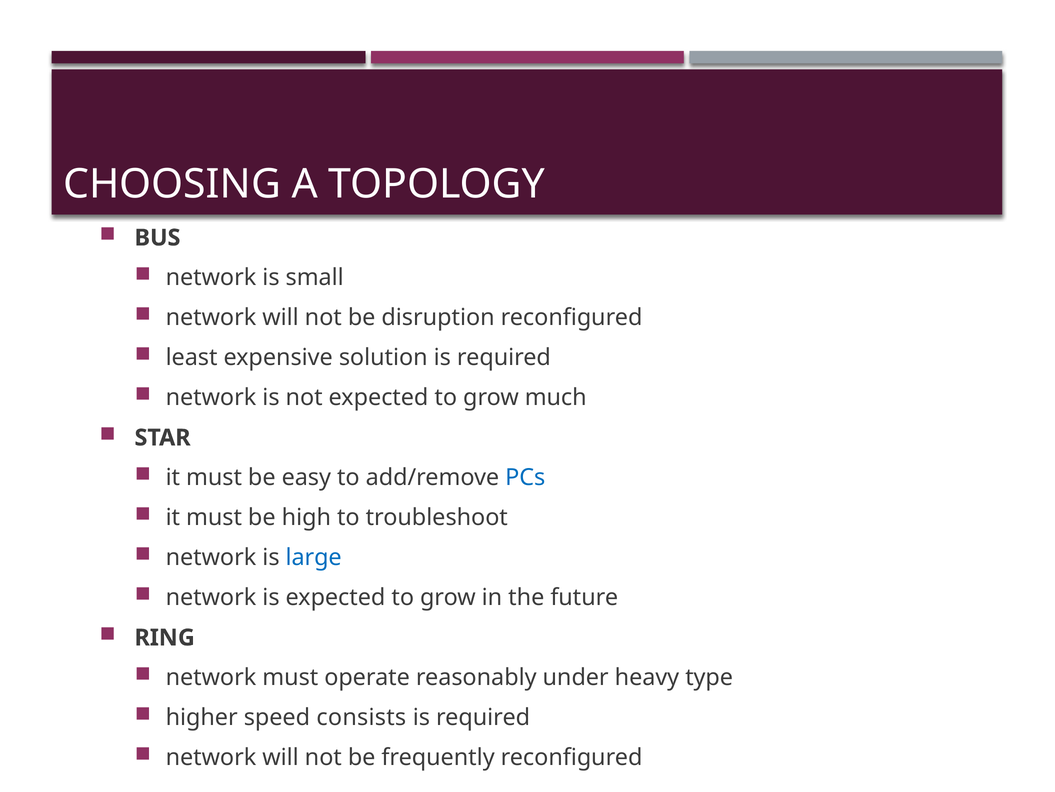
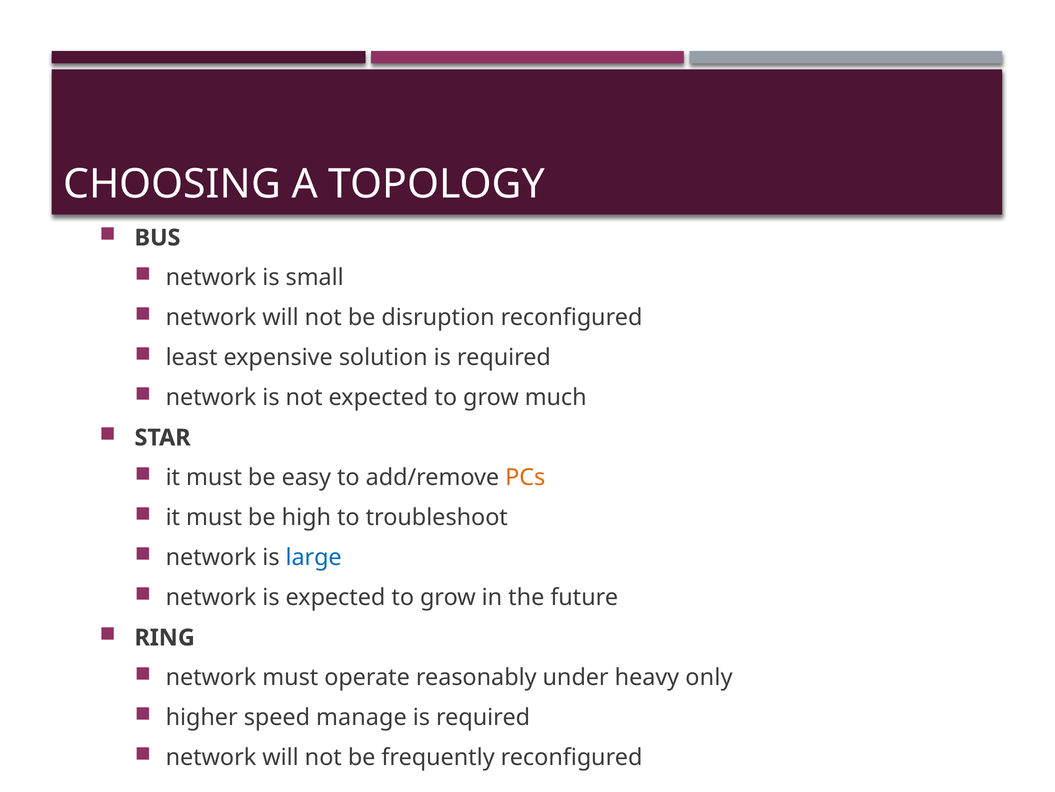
PCs colour: blue -> orange
type: type -> only
consists: consists -> manage
